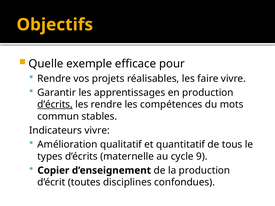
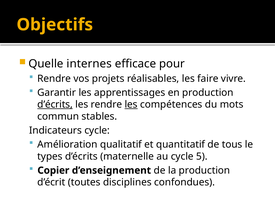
exemple: exemple -> internes
les at (131, 105) underline: none -> present
Indicateurs vivre: vivre -> cycle
9: 9 -> 5
